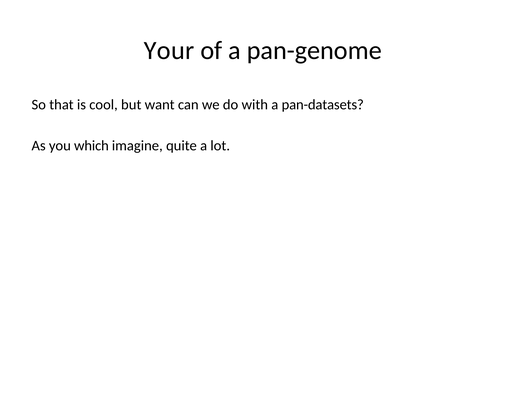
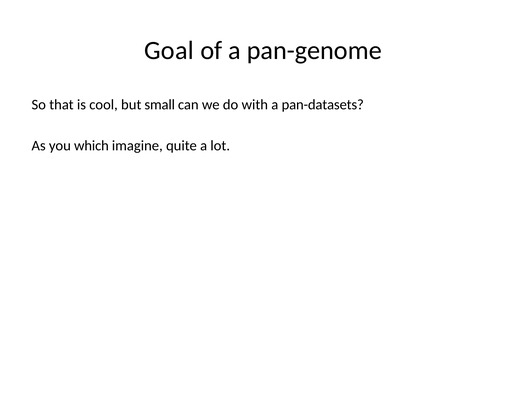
Your: Your -> Goal
want: want -> small
